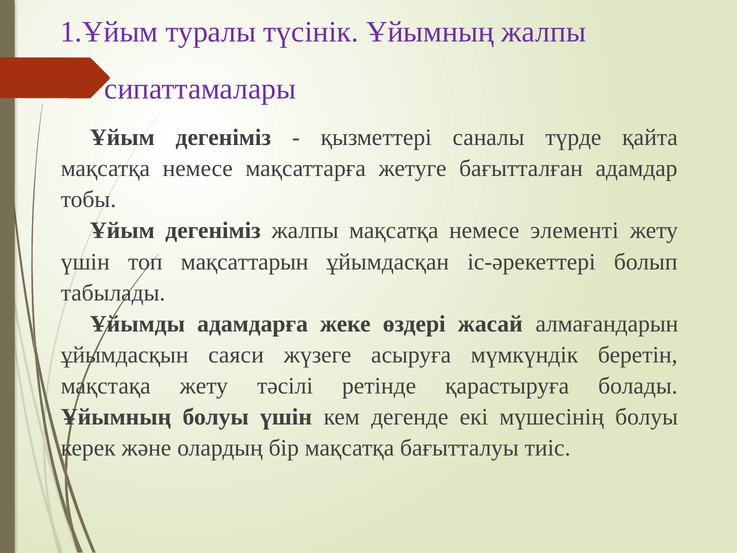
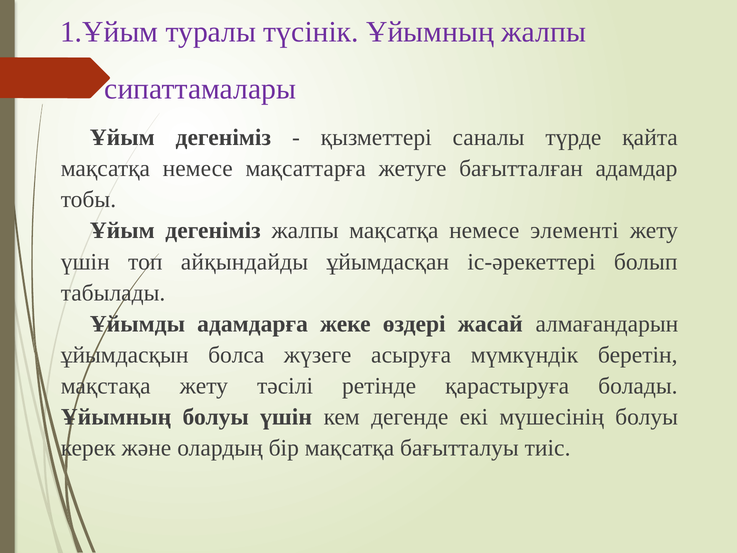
мақсаттарын: мақсаттарын -> айқындайды
саяси: саяси -> болса
